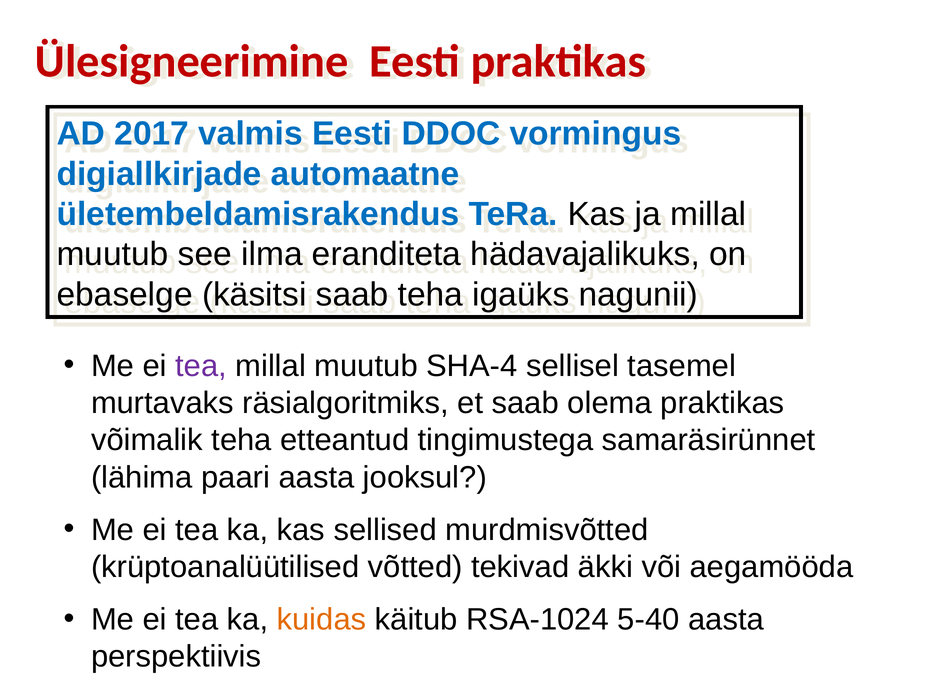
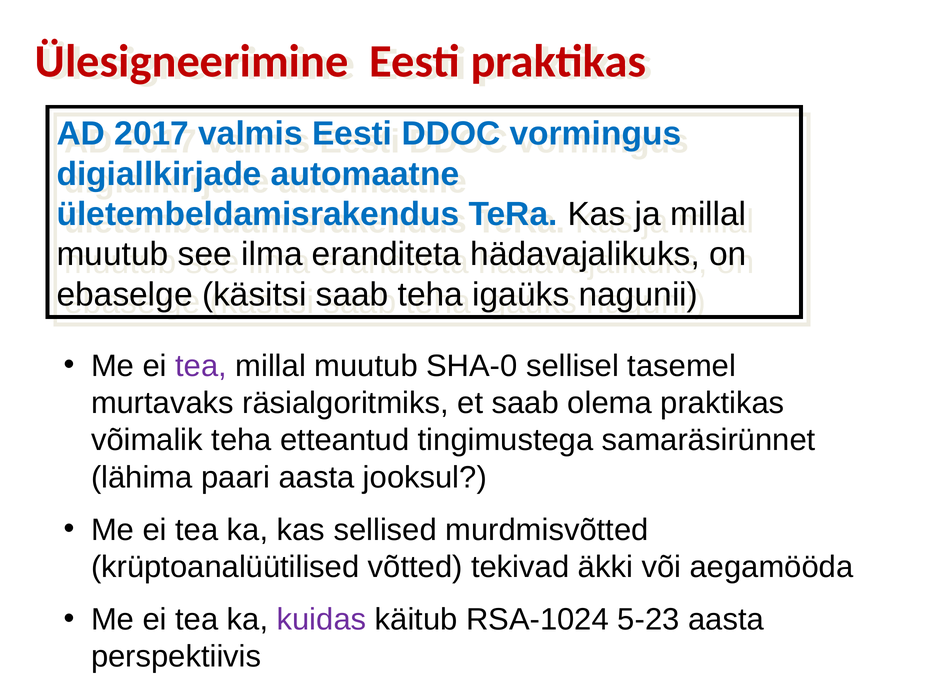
SHA-4: SHA-4 -> SHA-0
kuidas colour: orange -> purple
5-40: 5-40 -> 5-23
